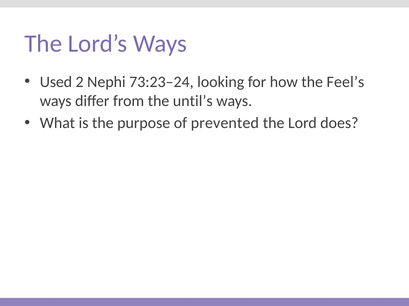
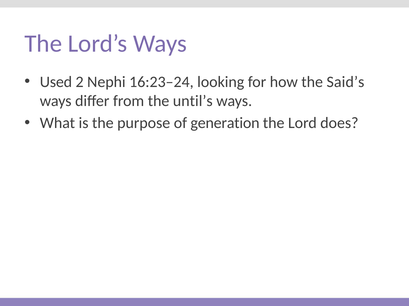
73:23–24: 73:23–24 -> 16:23–24
Feel’s: Feel’s -> Said’s
prevented: prevented -> generation
